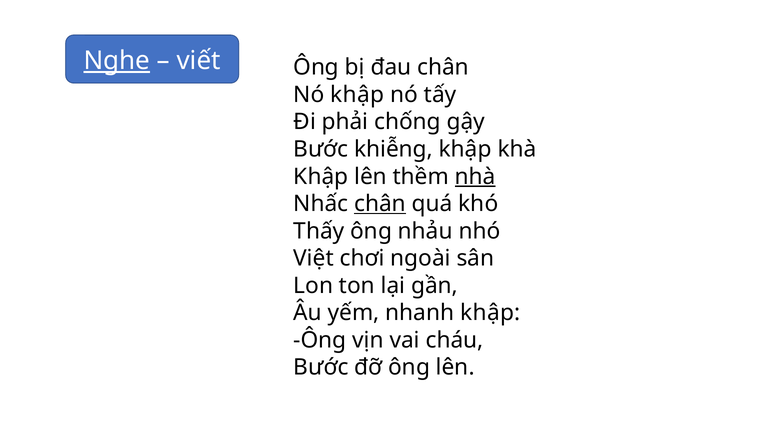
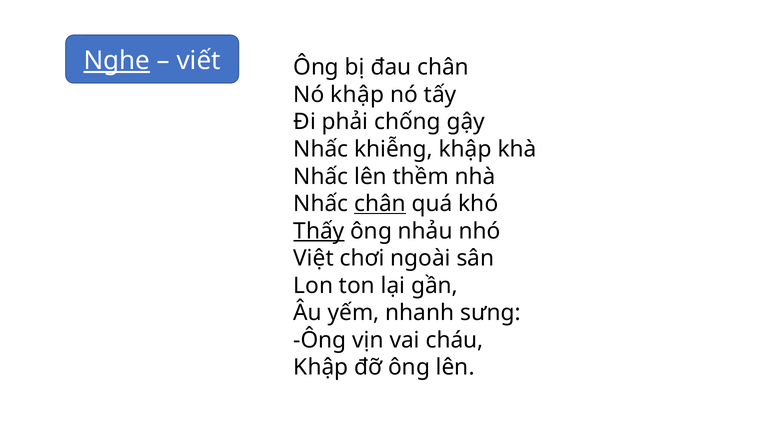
Bước at (321, 149): Bước -> Nhấc
Khập at (321, 177): Khập -> Nhấc
nhà underline: present -> none
Thấy underline: none -> present
nhanh khập: khập -> sưng
Bước at (321, 368): Bước -> Khập
